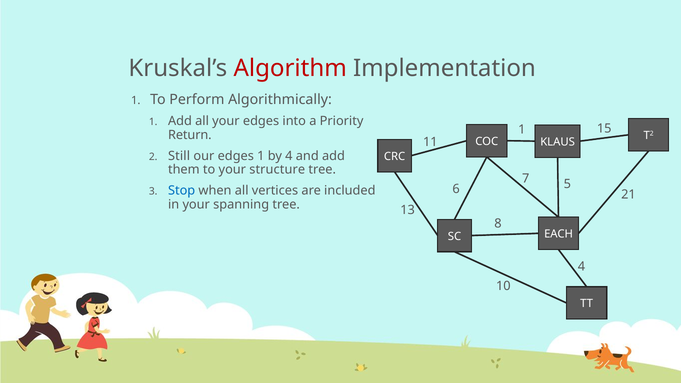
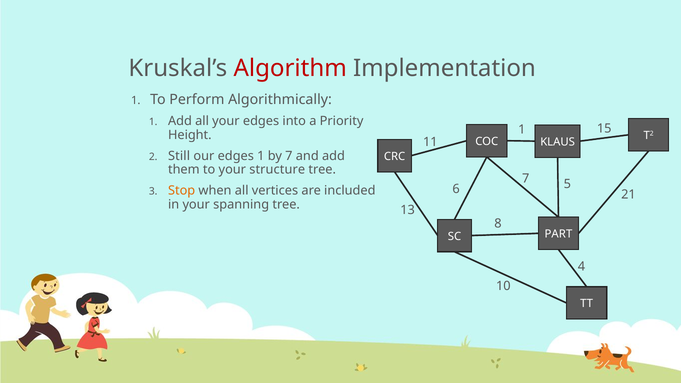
Return: Return -> Height
by 4: 4 -> 7
Stop colour: blue -> orange
EACH: EACH -> PART
